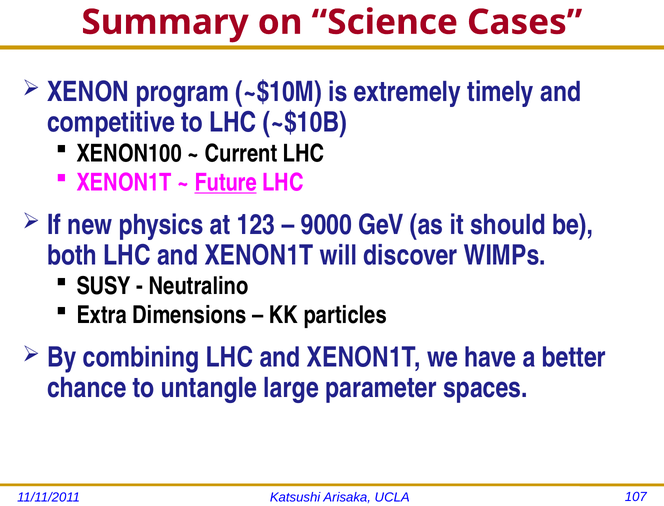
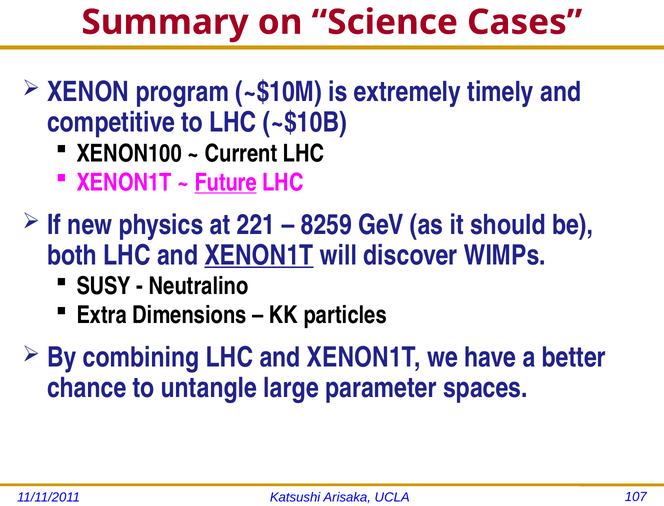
123: 123 -> 221
9000: 9000 -> 8259
XENON1T at (259, 255) underline: none -> present
